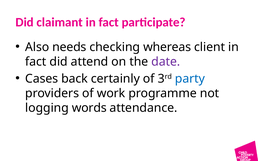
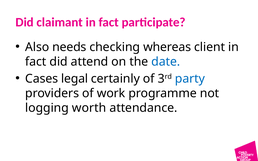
date colour: purple -> blue
back: back -> legal
words: words -> worth
